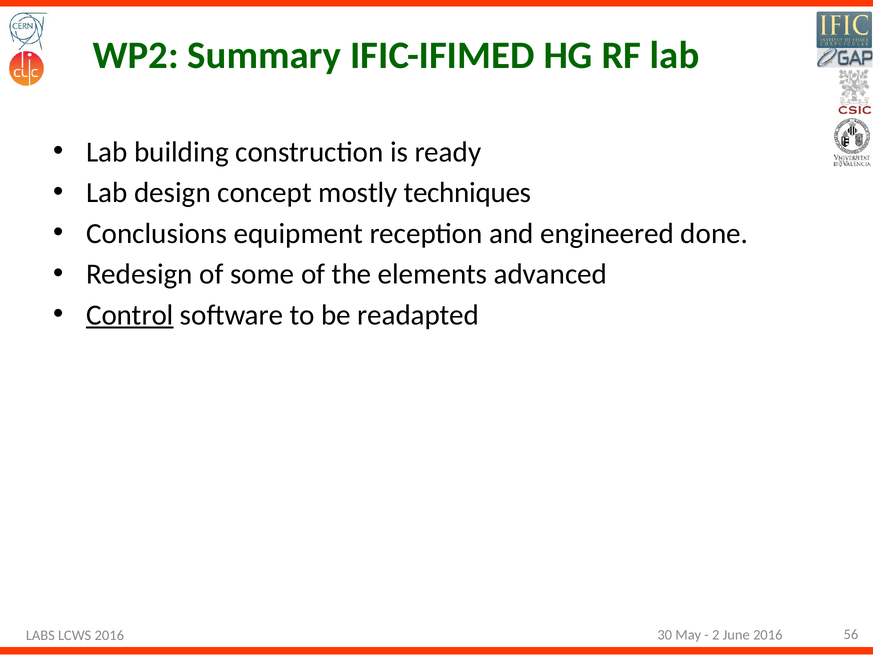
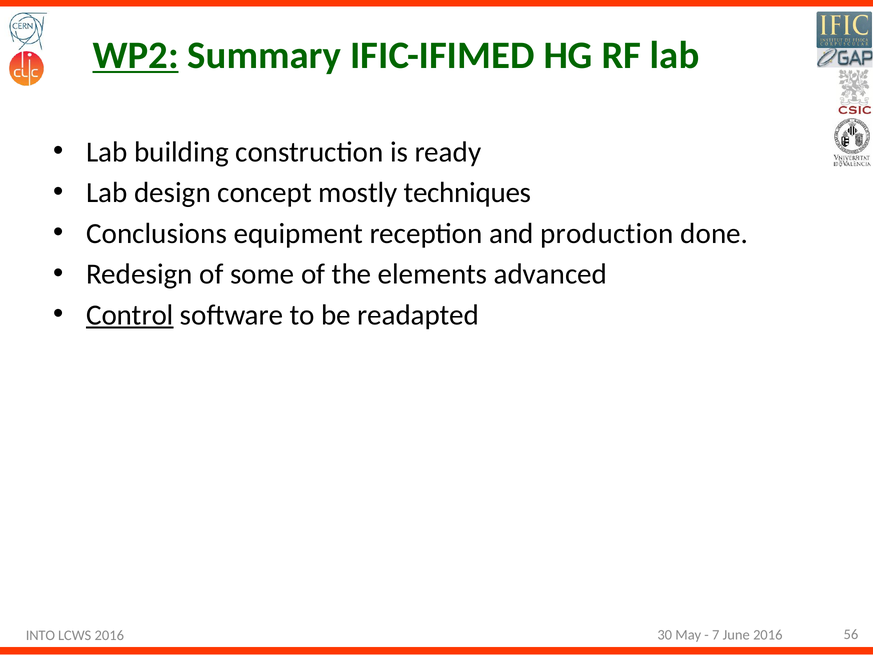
WP2 underline: none -> present
engineered: engineered -> production
2: 2 -> 7
LABS: LABS -> INTO
